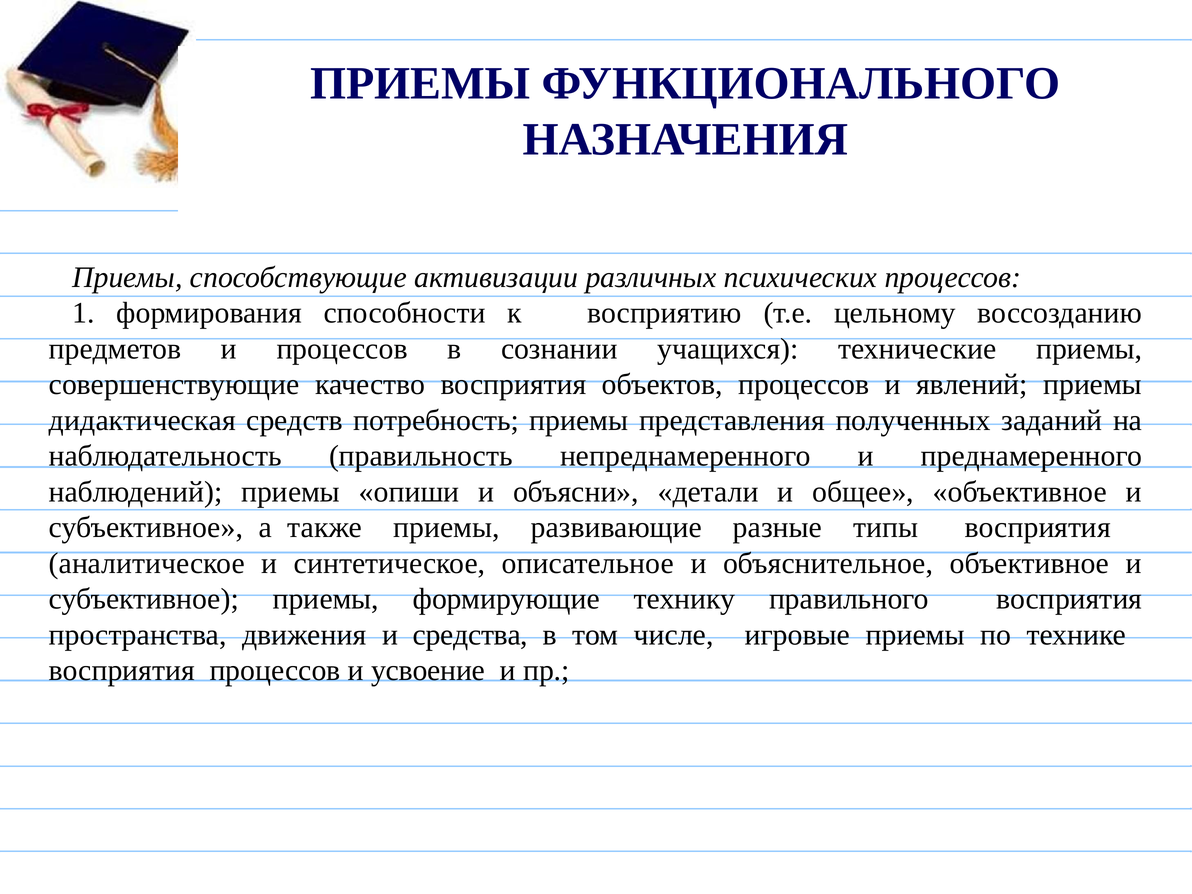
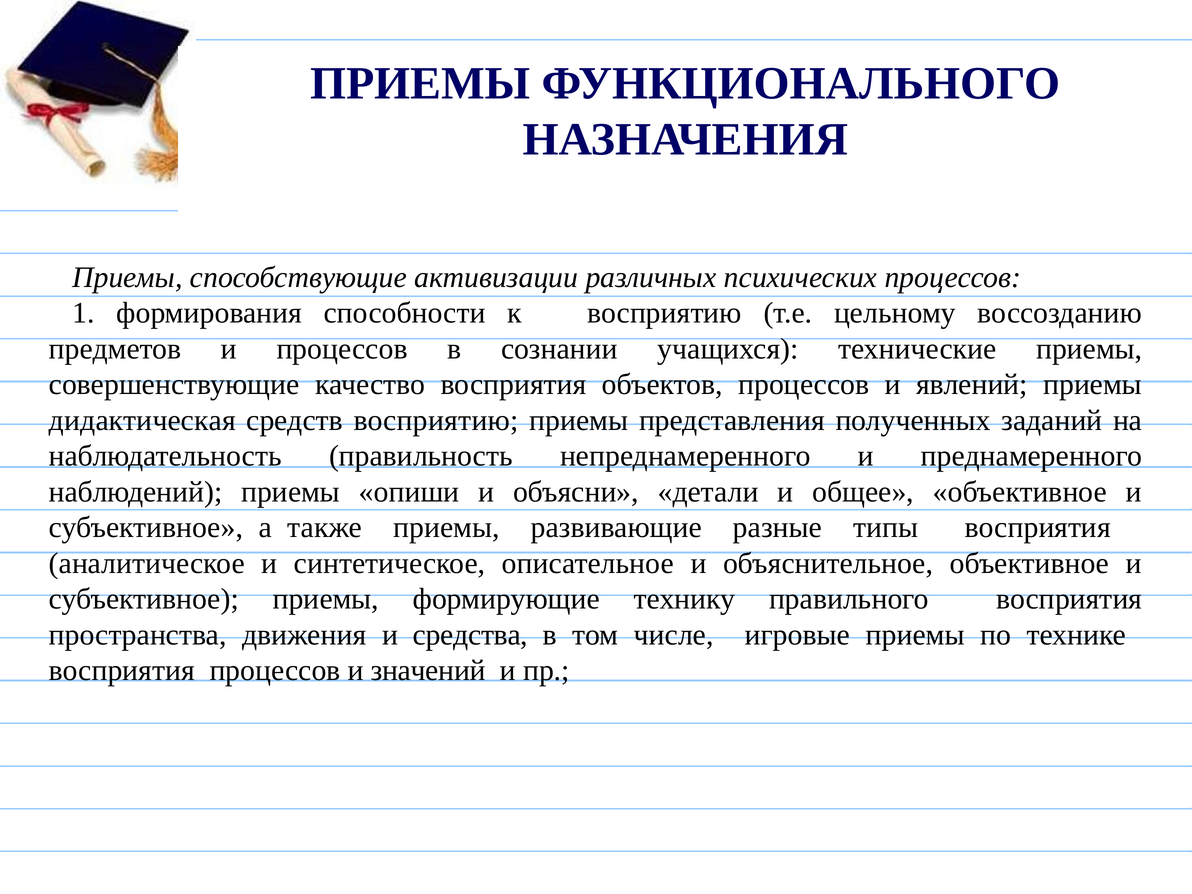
средств потребность: потребность -> восприятию
усвоение: усвоение -> значений
